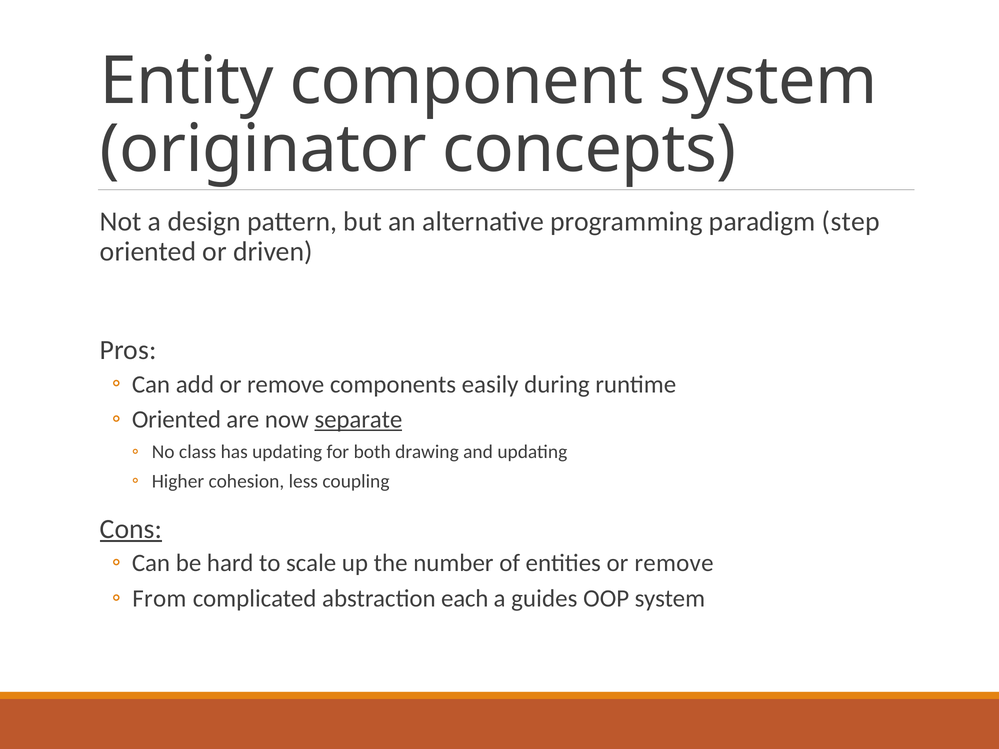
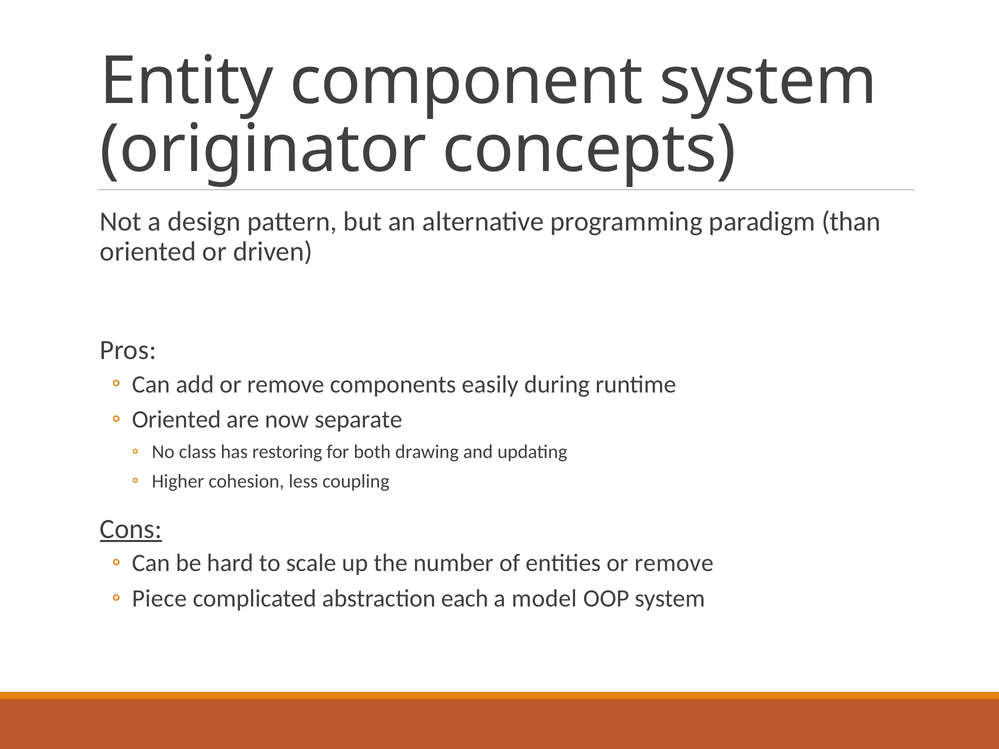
step: step -> than
separate underline: present -> none
has updating: updating -> restoring
From: From -> Piece
guides: guides -> model
